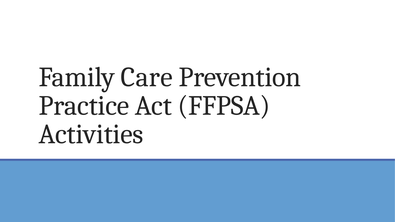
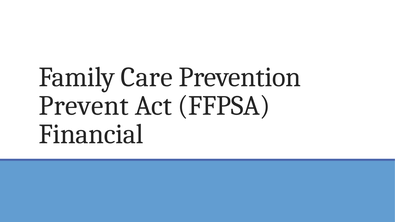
Practice: Practice -> Prevent
Activities: Activities -> Financial
